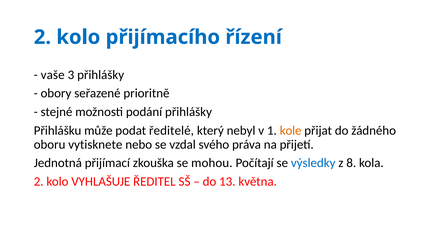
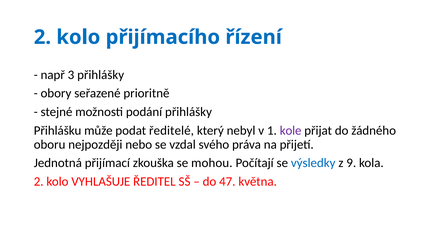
vaše: vaše -> např
kole colour: orange -> purple
vytisknete: vytisknete -> nejpozději
8: 8 -> 9
13: 13 -> 47
